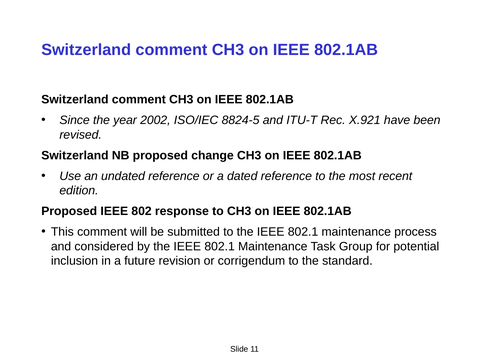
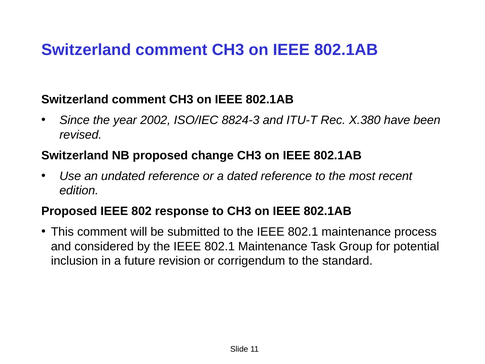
8824-5: 8824-5 -> 8824-3
X.921: X.921 -> X.380
